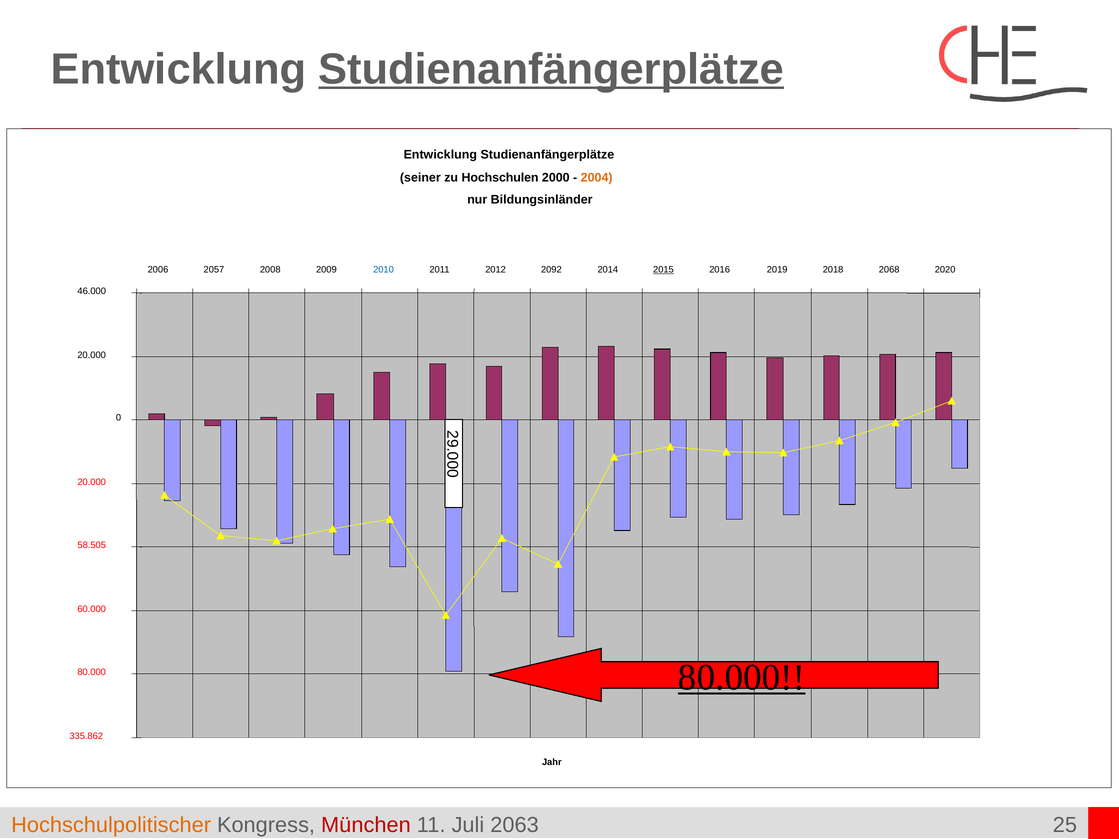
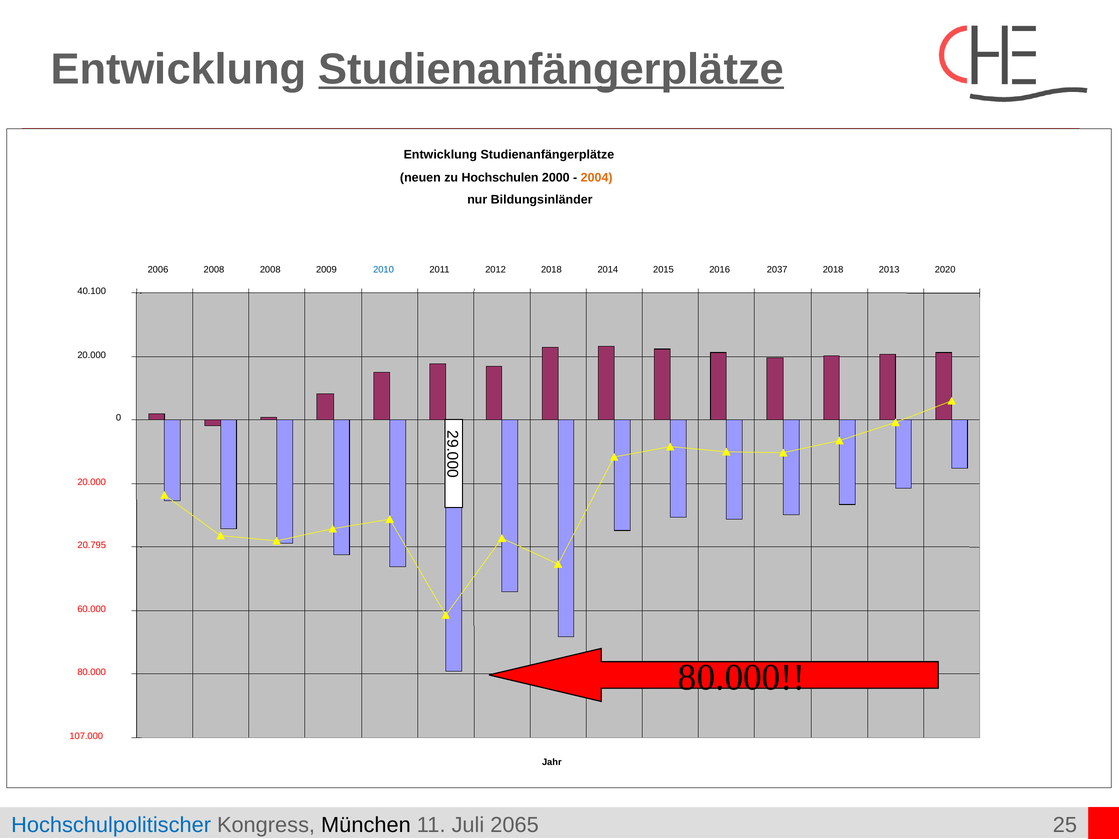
seiner: seiner -> neuen
2006 2057: 2057 -> 2008
2012 2092: 2092 -> 2018
2015 underline: present -> none
2019: 2019 -> 2037
2068: 2068 -> 2013
46.000: 46.000 -> 40.100
58.505: 58.505 -> 20.795
80.000 at (742, 678) underline: present -> none
335.862: 335.862 -> 107.000
Hochschulpolitischer colour: orange -> blue
München colour: red -> black
2063: 2063 -> 2065
